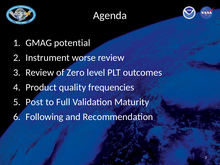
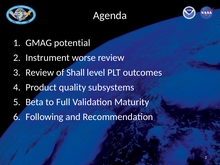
Zero: Zero -> Shall
frequencies: frequencies -> subsystems
Post: Post -> Beta
